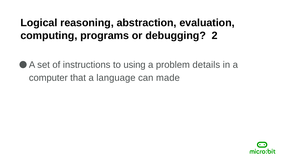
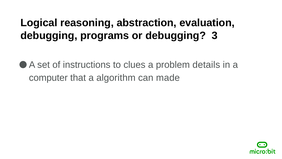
computing at (49, 35): computing -> debugging
2: 2 -> 3
using: using -> clues
language: language -> algorithm
